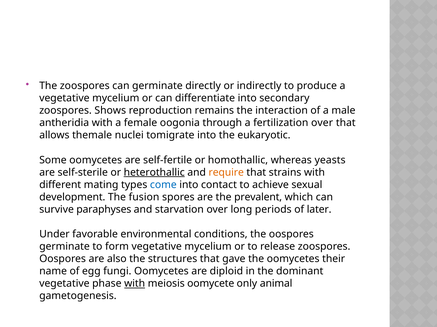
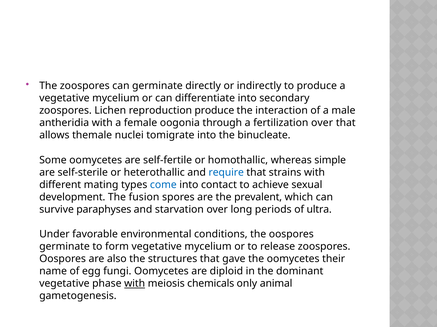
Shows: Shows -> Lichen
reproduction remains: remains -> produce
eukaryotic: eukaryotic -> binucleate
yeasts: yeasts -> simple
heterothallic underline: present -> none
require colour: orange -> blue
later: later -> ultra
oomycete: oomycete -> chemicals
